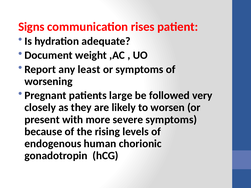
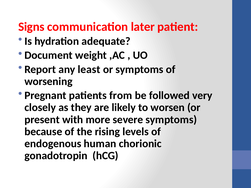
rises: rises -> later
large: large -> from
